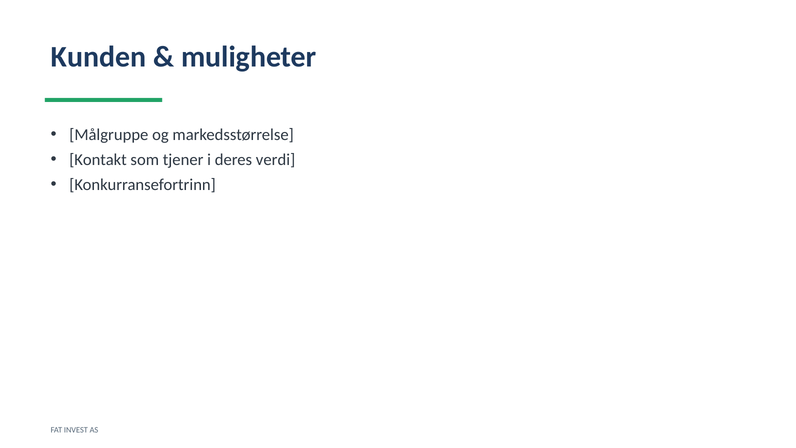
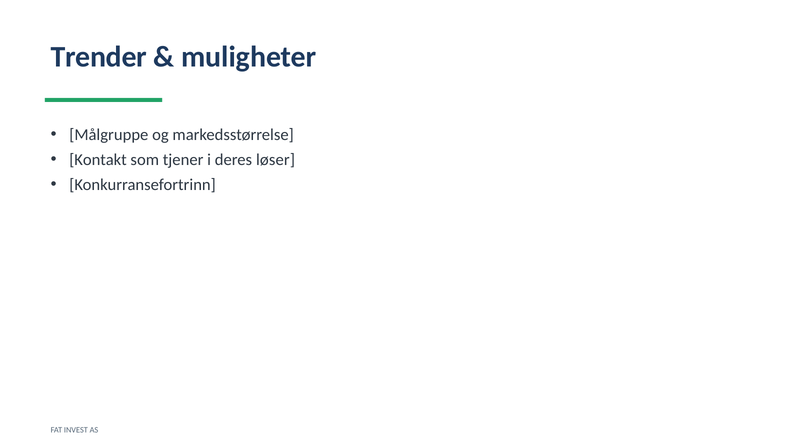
Kunden: Kunden -> Trender
verdi: verdi -> løser
